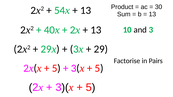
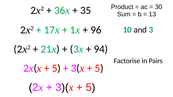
54: 54 -> 36
13 at (86, 10): 13 -> 35
40: 40 -> 17
2 at (73, 30): 2 -> 1
13 at (96, 30): 13 -> 96
29 at (46, 49): 29 -> 21
29 at (101, 49): 29 -> 94
